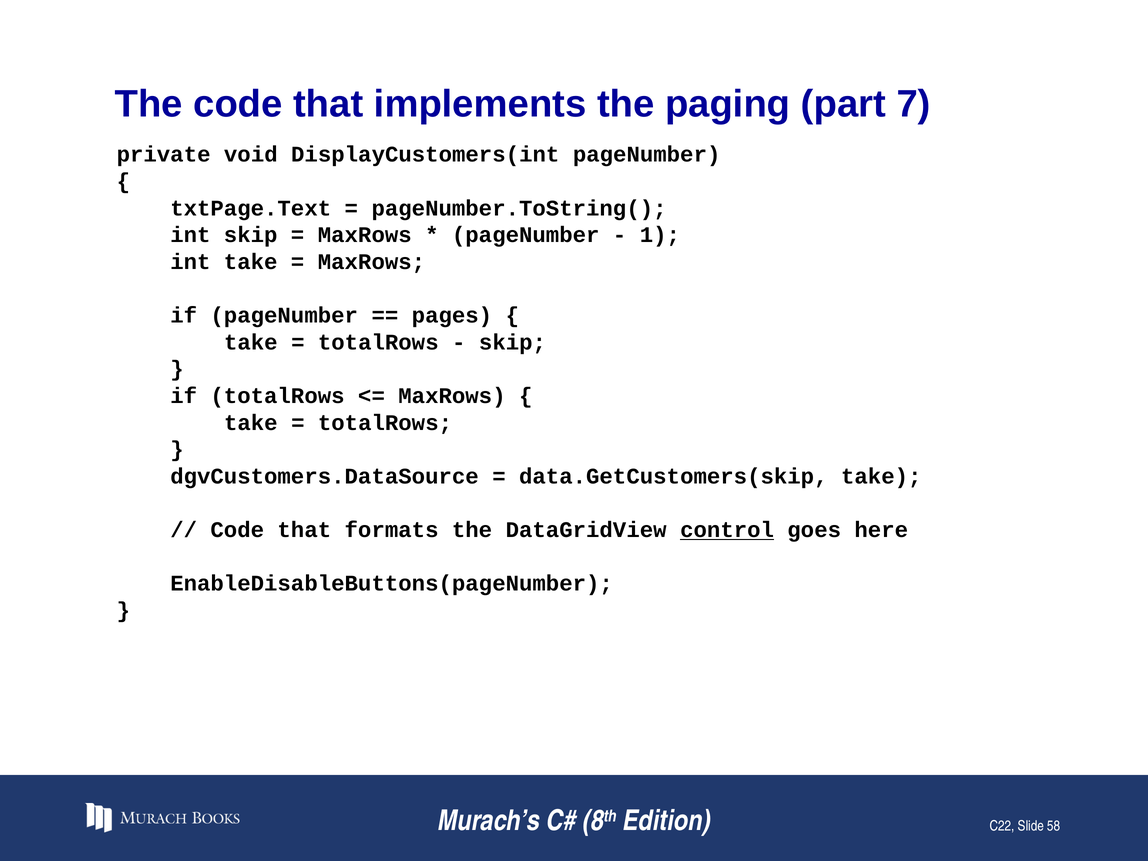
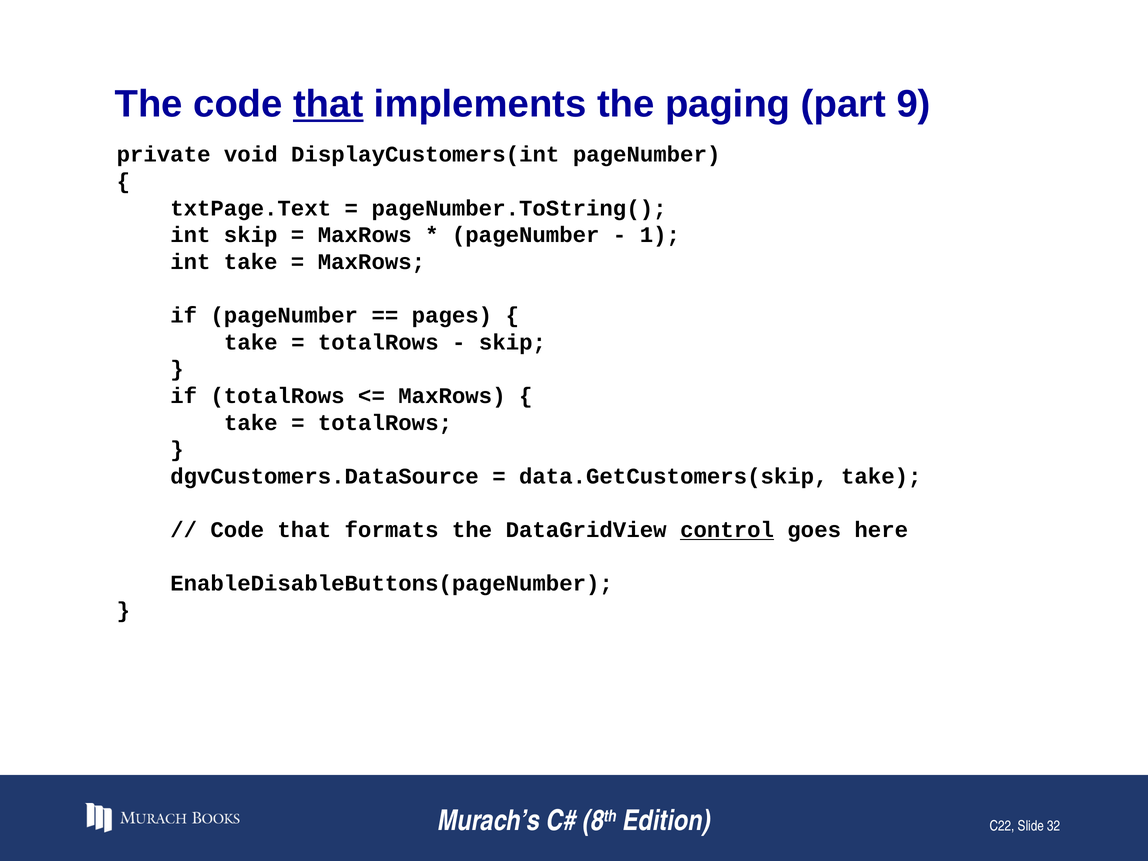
that at (328, 104) underline: none -> present
7: 7 -> 9
58: 58 -> 32
